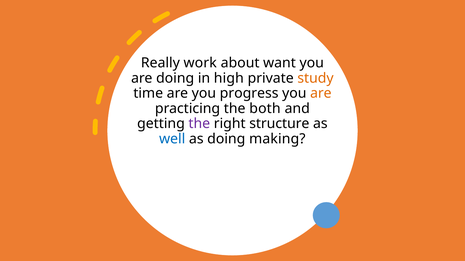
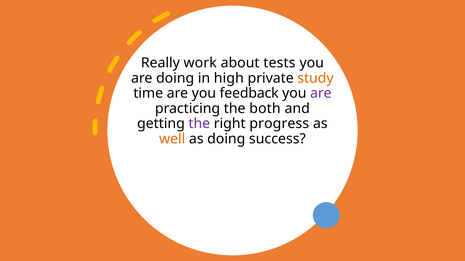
want: want -> tests
progress: progress -> feedback
are at (321, 94) colour: orange -> purple
structure: structure -> progress
well colour: blue -> orange
making: making -> success
